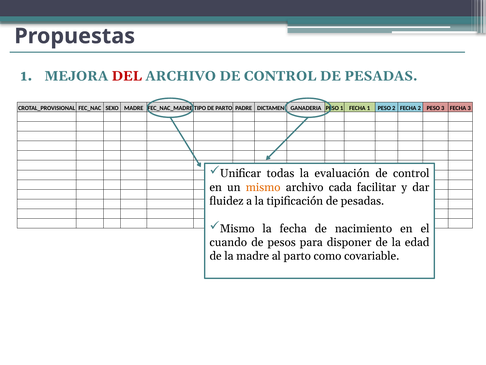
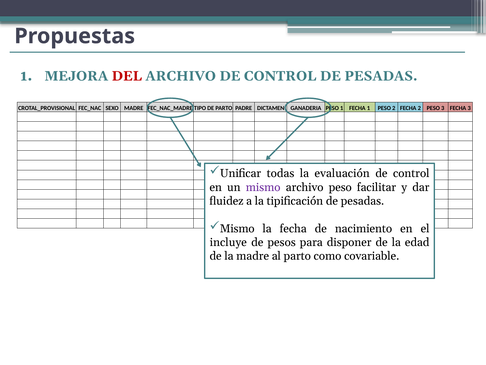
mismo at (263, 187) colour: orange -> purple
archivo cada: cada -> peso
cuando: cuando -> incluye
